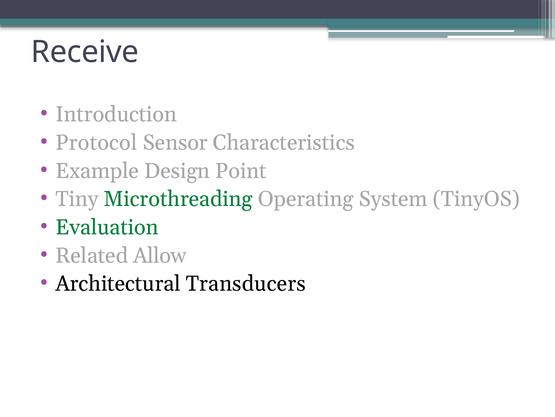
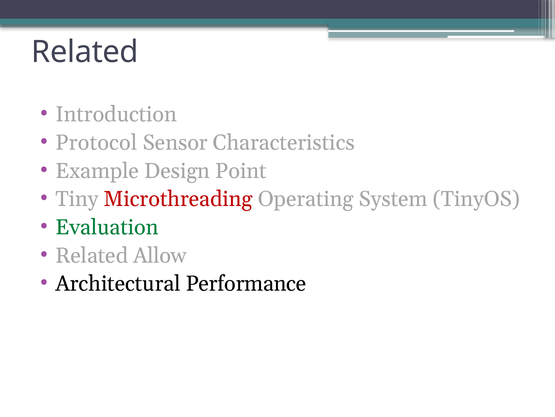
Receive at (85, 52): Receive -> Related
Microthreading colour: green -> red
Transducers: Transducers -> Performance
